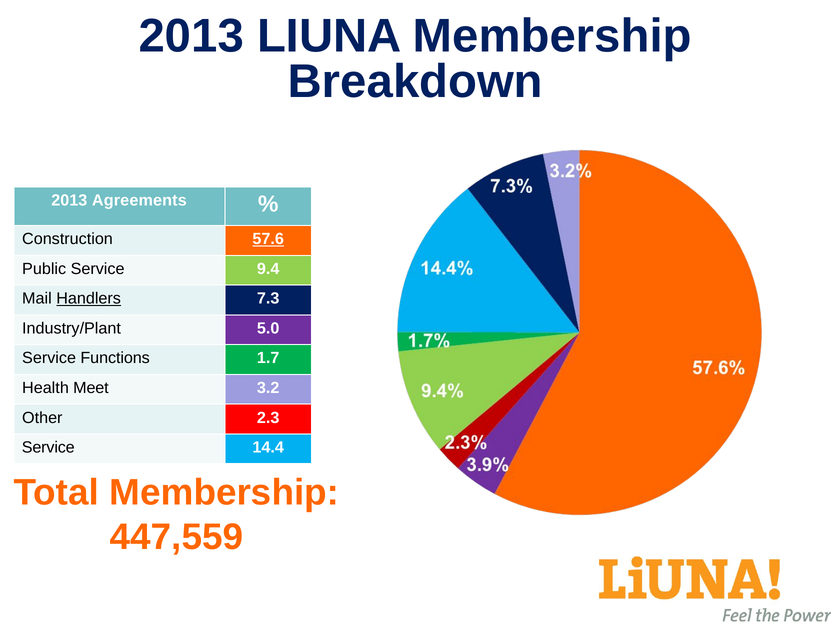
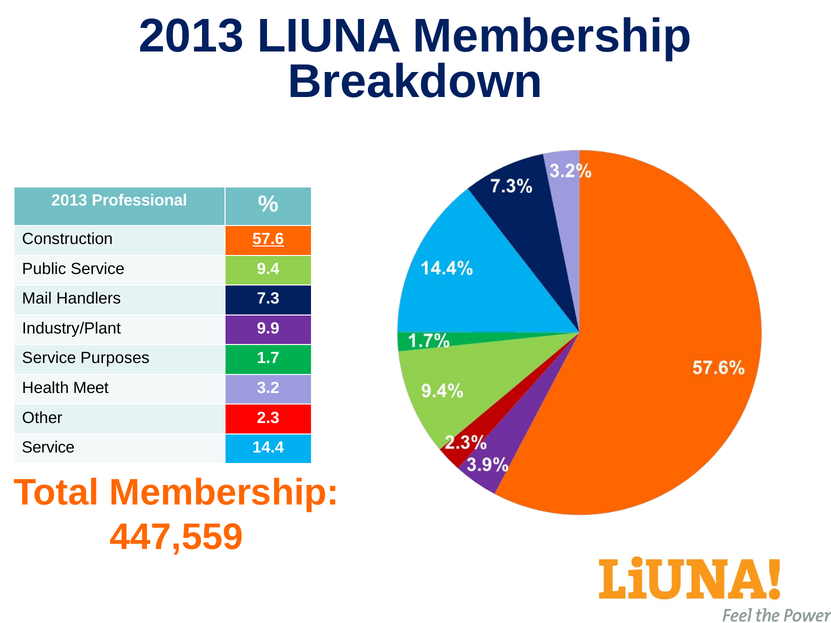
Agreements: Agreements -> Professional
Handlers underline: present -> none
5.0: 5.0 -> 9.9
Functions: Functions -> Purposes
